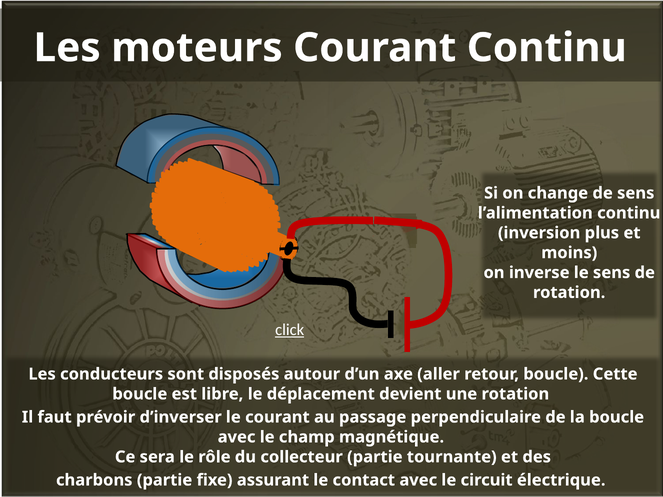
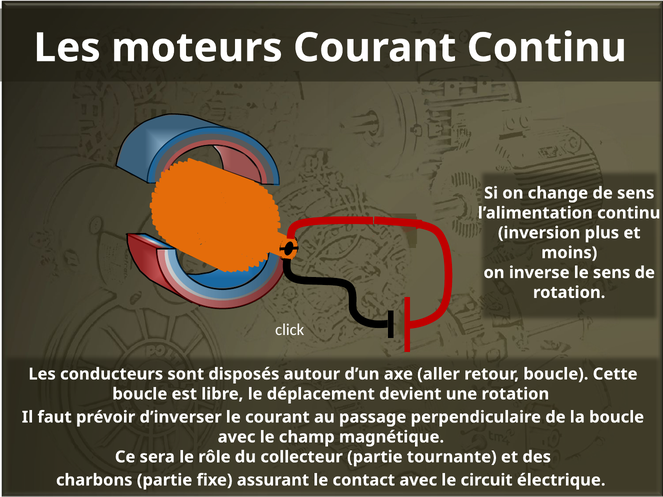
click underline: present -> none
